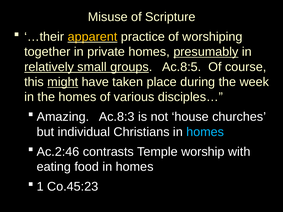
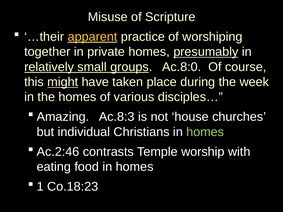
Ac.8:5: Ac.8:5 -> Ac.8:0
homes at (205, 132) colour: light blue -> light green
Co.45:23: Co.45:23 -> Co.18:23
